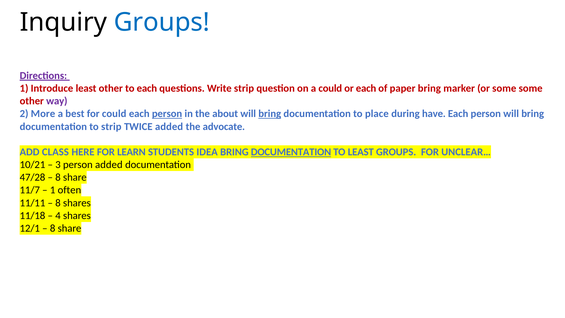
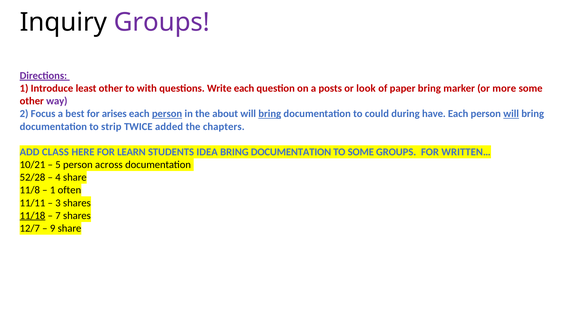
Groups at (162, 22) colour: blue -> purple
to each: each -> with
Write strip: strip -> each
a could: could -> posts
or each: each -> look
or some: some -> more
More: More -> Focus
for could: could -> arises
place: place -> could
will at (511, 114) underline: none -> present
advocate: advocate -> chapters
DOCUMENTATION at (291, 152) underline: present -> none
TO LEAST: LEAST -> SOME
UNCLEAR…: UNCLEAR… -> WRITTEN…
3: 3 -> 5
person added: added -> across
47/28: 47/28 -> 52/28
8 at (58, 177): 8 -> 4
11/7: 11/7 -> 11/8
8 at (58, 203): 8 -> 3
11/18 underline: none -> present
4: 4 -> 7
12/1: 12/1 -> 12/7
8 at (53, 228): 8 -> 9
